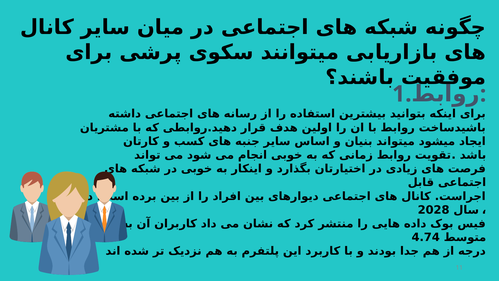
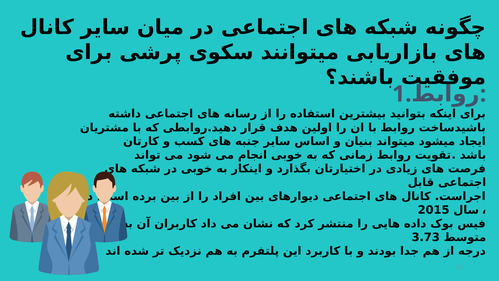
2028: 2028 -> 2015
4.74: 4.74 -> 3.73
